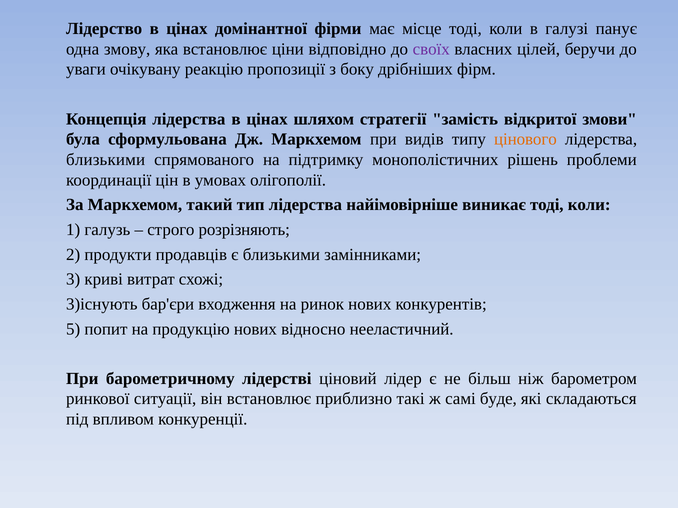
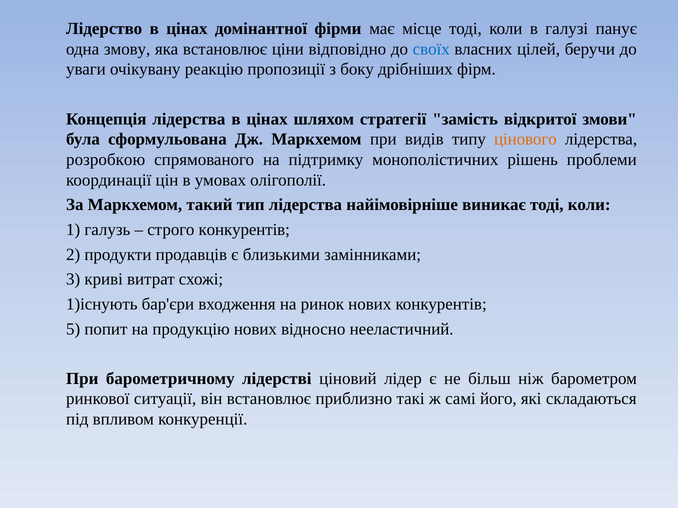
своїх colour: purple -> blue
близькими at (106, 160): близькими -> розробкою
строго розрізняють: розрізняють -> конкурентів
3)існують: 3)існують -> 1)існують
буде: буде -> його
